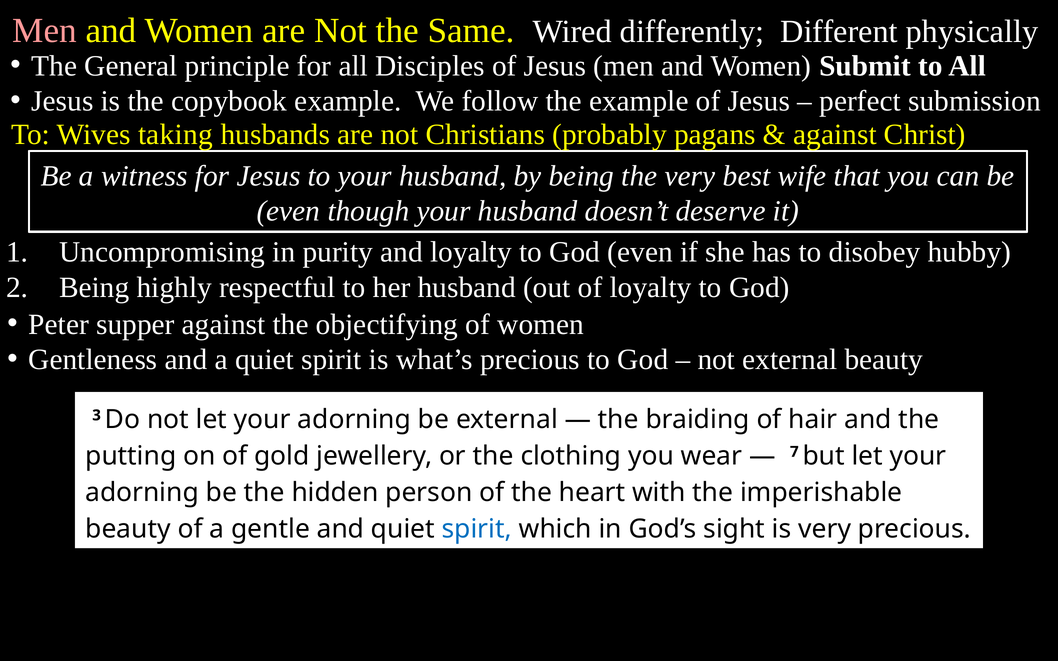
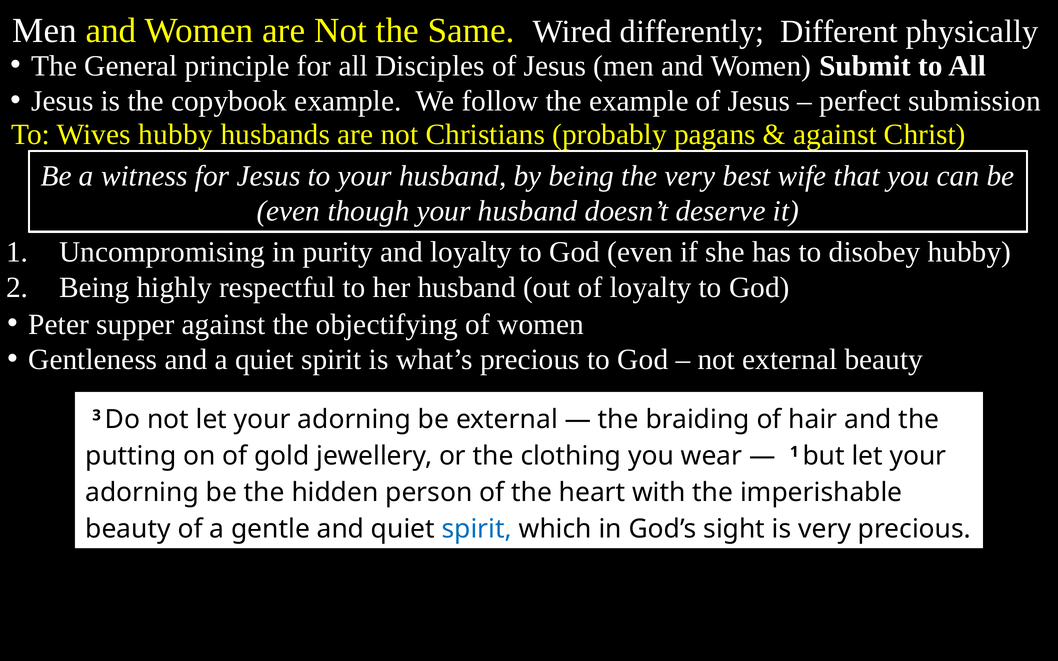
Men at (45, 30) colour: pink -> white
Wives taking: taking -> hubby
7 at (794, 452): 7 -> 1
